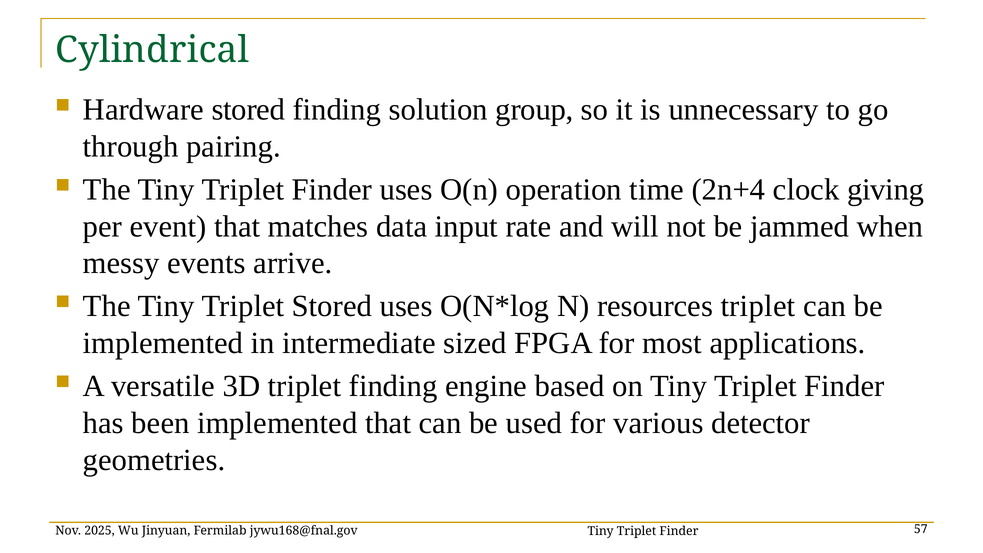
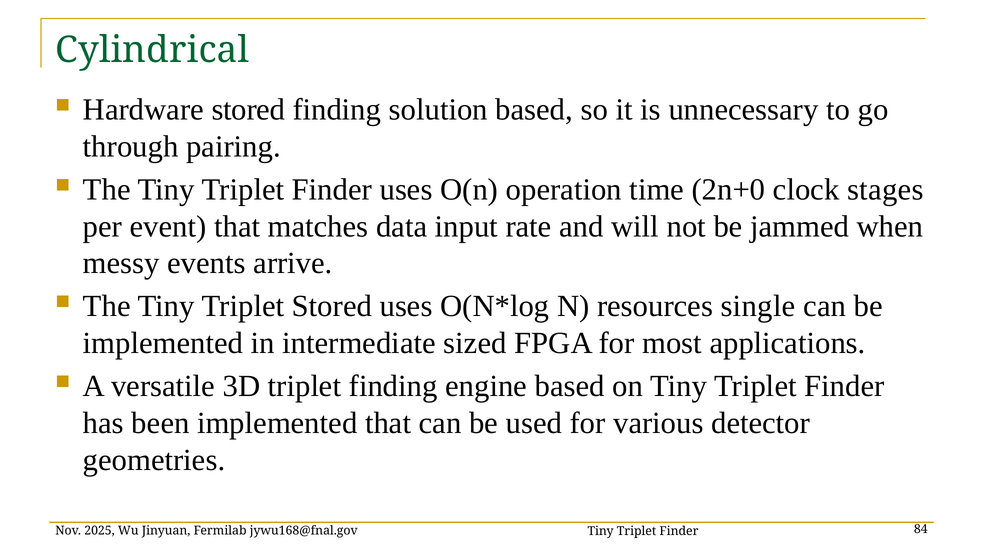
solution group: group -> based
2n+4: 2n+4 -> 2n+0
giving: giving -> stages
resources triplet: triplet -> single
57: 57 -> 84
